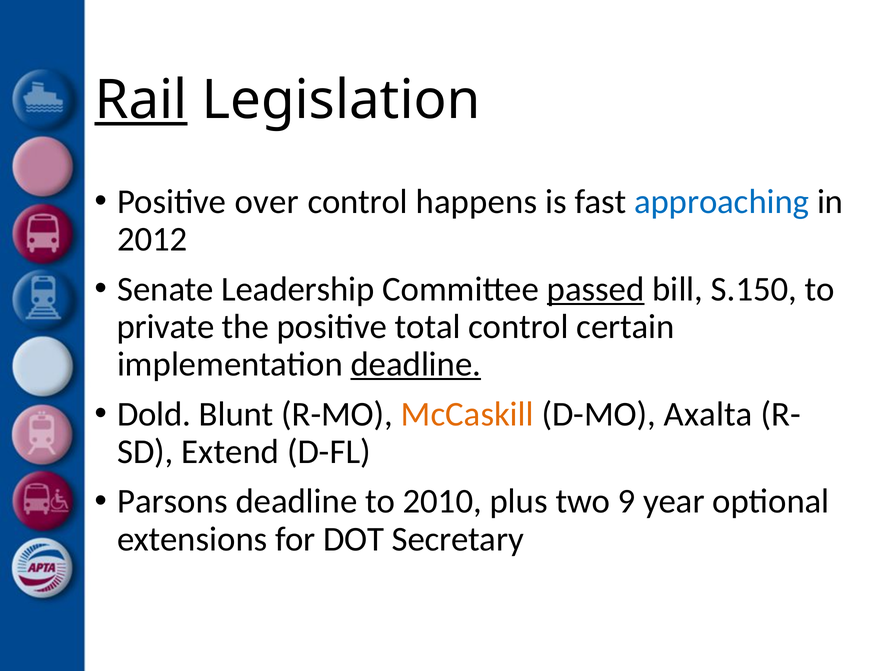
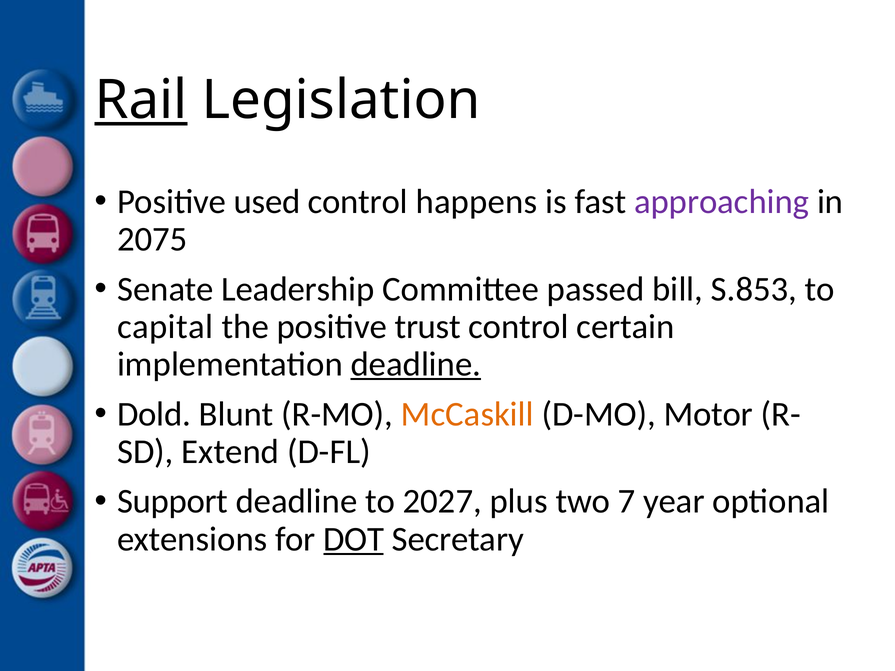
over: over -> used
approaching colour: blue -> purple
2012: 2012 -> 2075
passed underline: present -> none
S.150: S.150 -> S.853
private: private -> capital
total: total -> trust
Axalta: Axalta -> Motor
Parsons: Parsons -> Support
2010: 2010 -> 2027
9: 9 -> 7
DOT underline: none -> present
